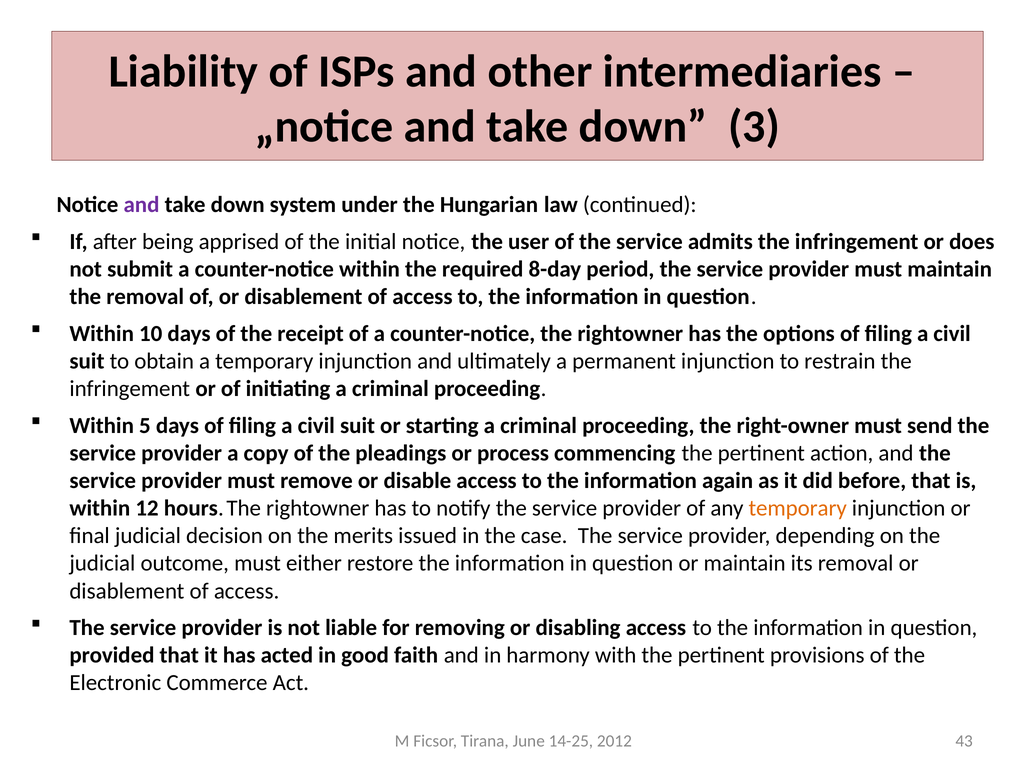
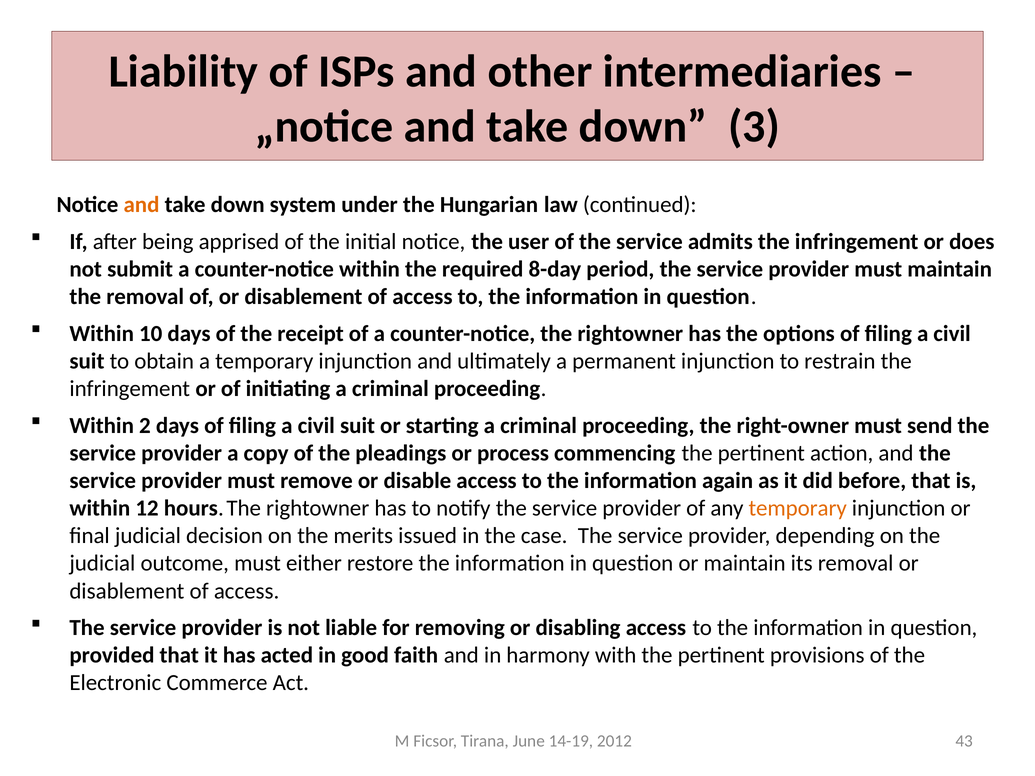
and at (141, 205) colour: purple -> orange
5: 5 -> 2
14-25: 14-25 -> 14-19
